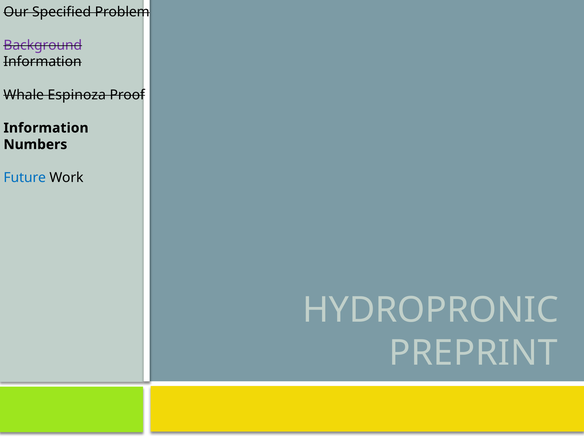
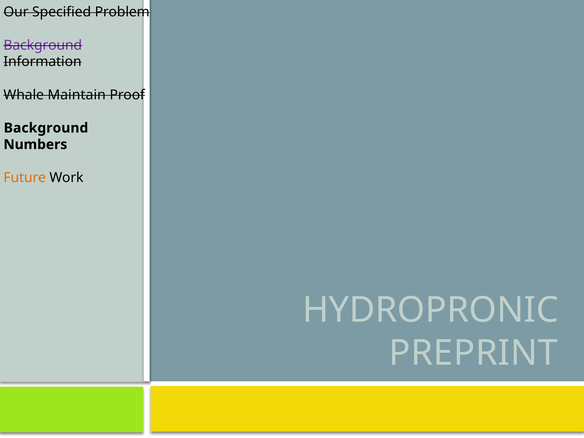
Espinoza: Espinoza -> Maintain
Information at (46, 128): Information -> Background
Future colour: blue -> orange
